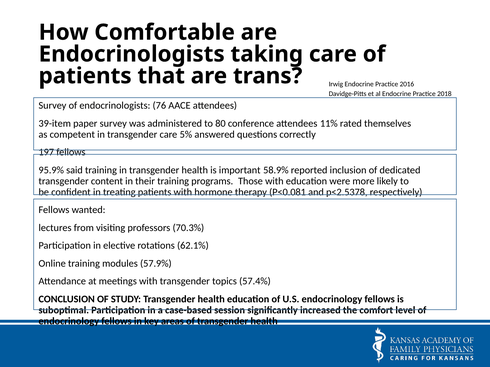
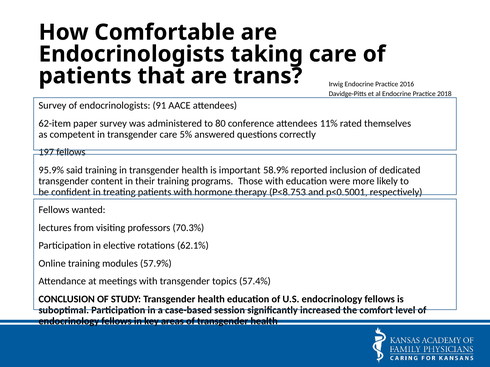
76: 76 -> 91
39-item: 39-item -> 62-item
P<0.081: P<0.081 -> P<8.753
p<2.5378: p<2.5378 -> p<0.5001
